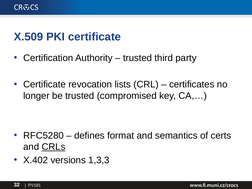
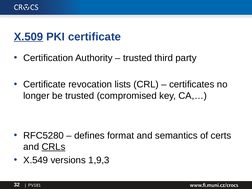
X.509 underline: none -> present
X.402: X.402 -> X.549
1,3,3: 1,3,3 -> 1,9,3
